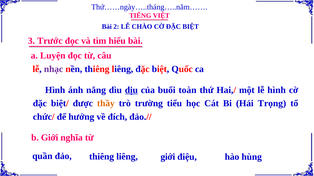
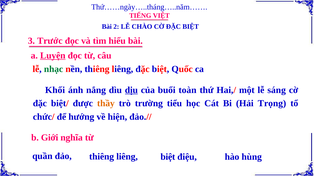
Luyện underline: none -> present
nhạc colour: purple -> green
Hình at (55, 90): Hình -> Khối
lễ hình: hình -> sáng
đích: đích -> hiện
liêng giới: giới -> biệt
